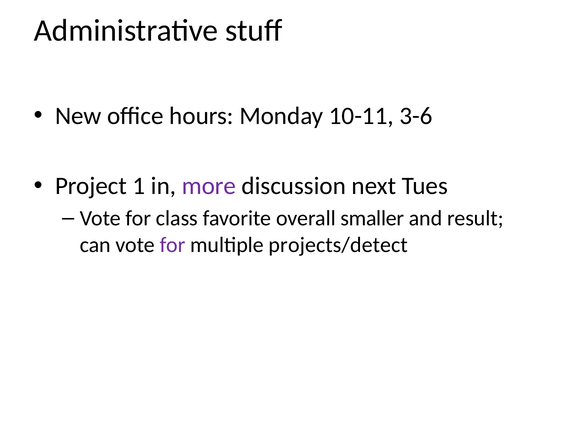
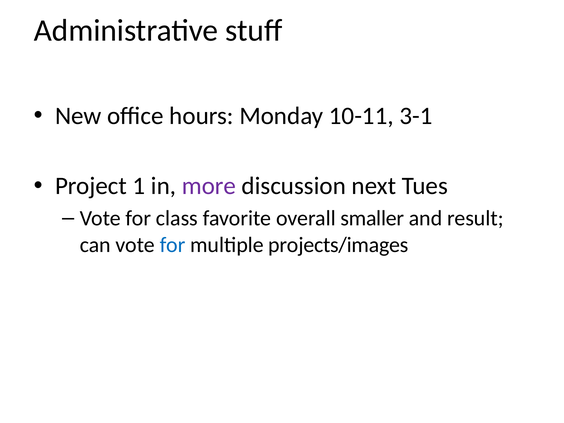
3-6: 3-6 -> 3-1
for at (173, 245) colour: purple -> blue
projects/detect: projects/detect -> projects/images
